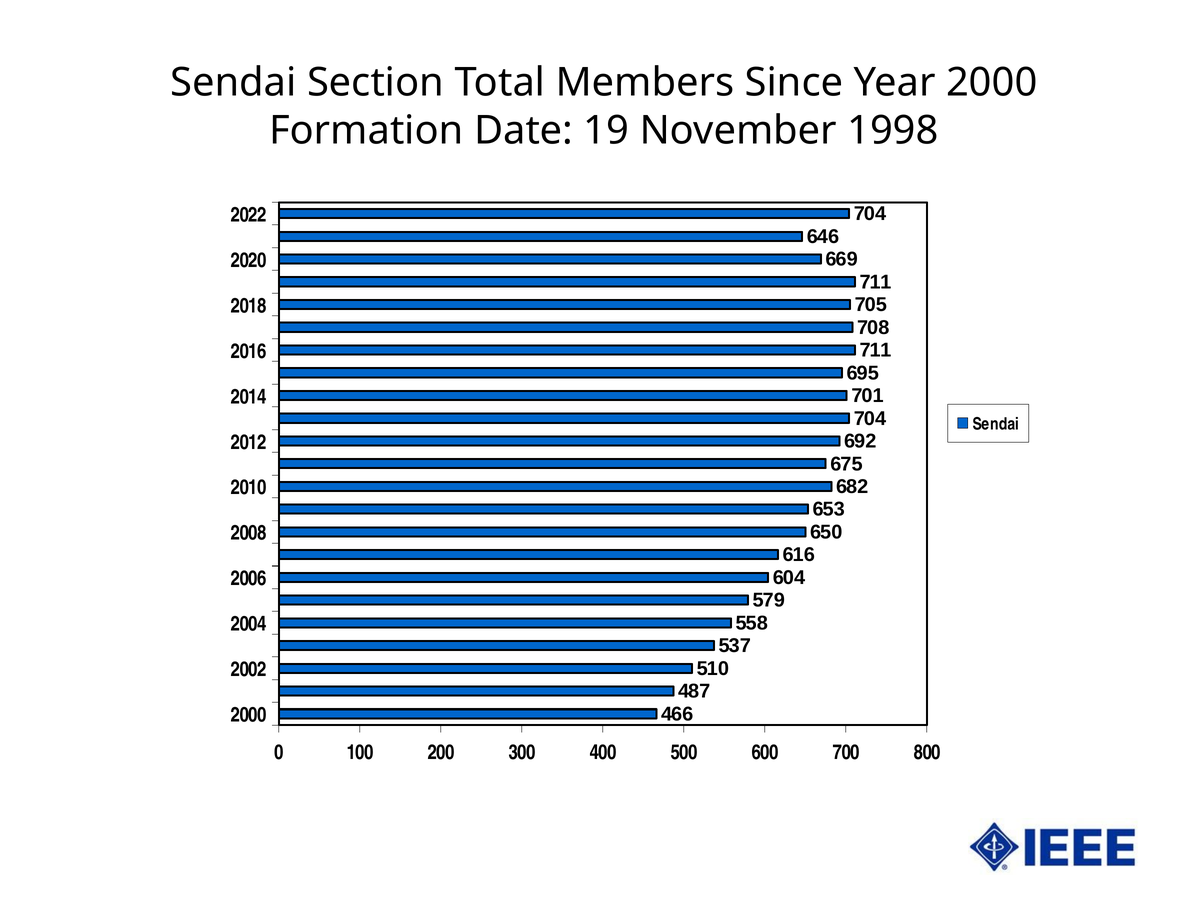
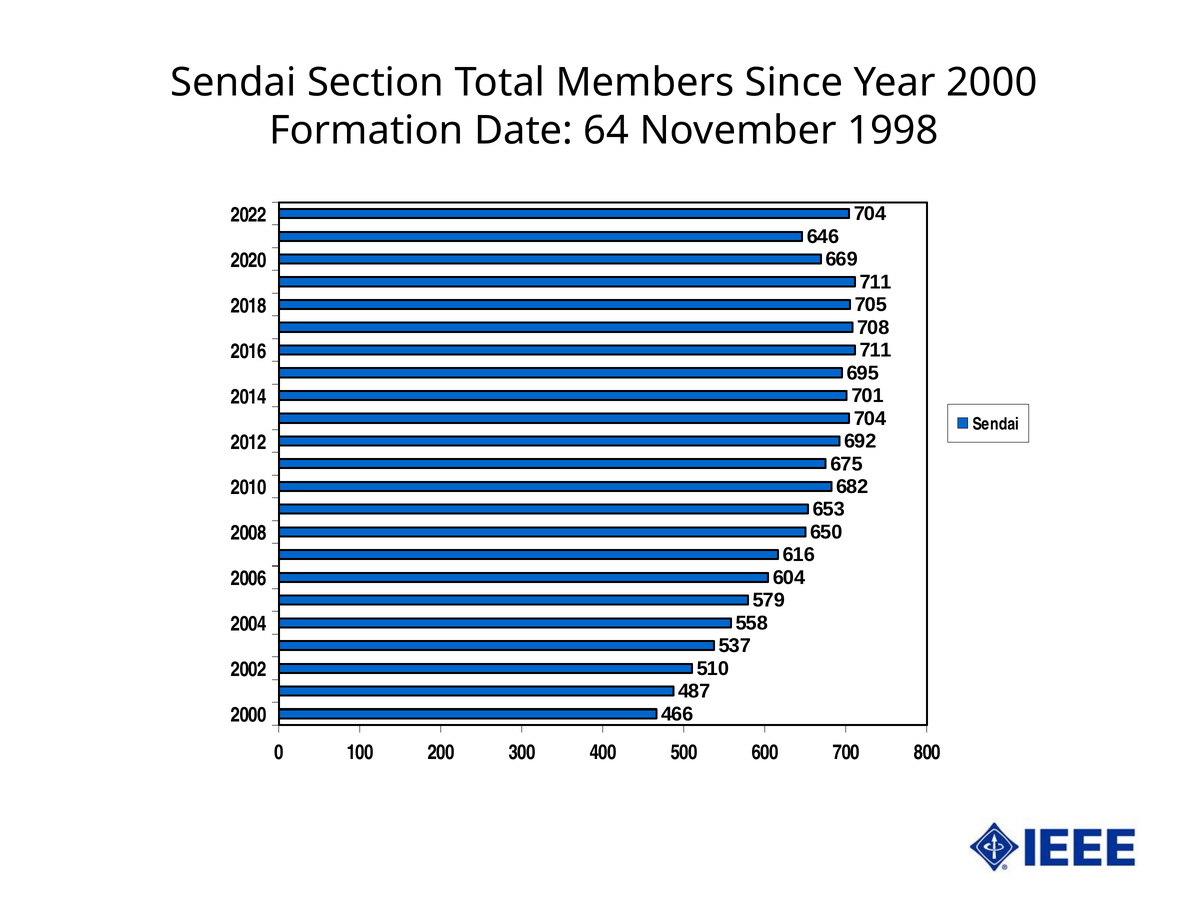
19: 19 -> 64
